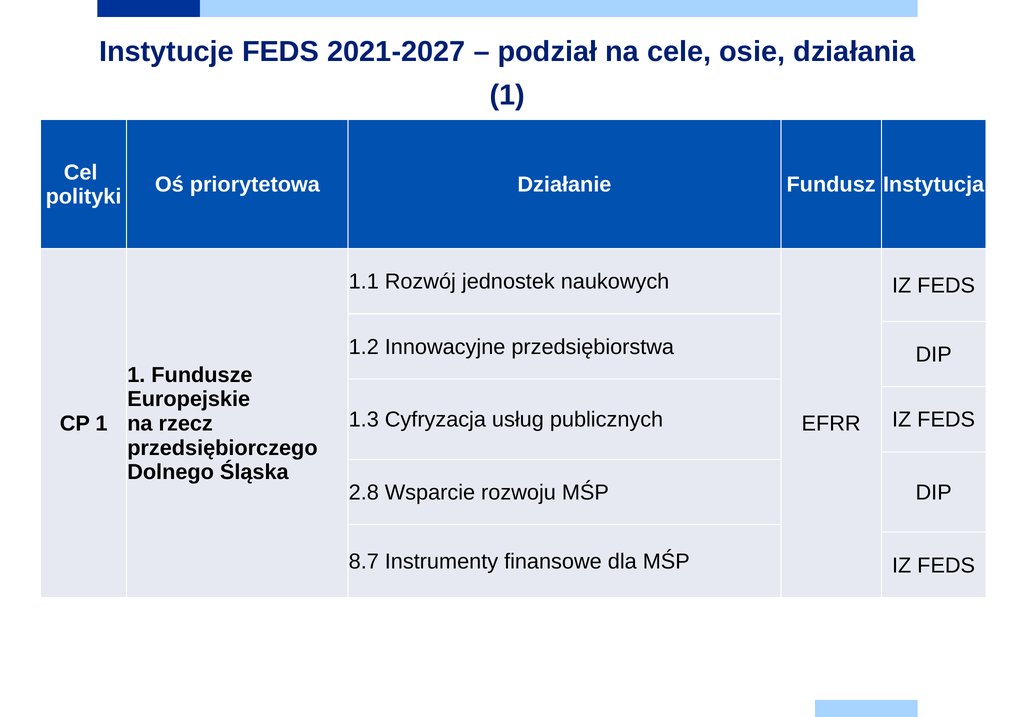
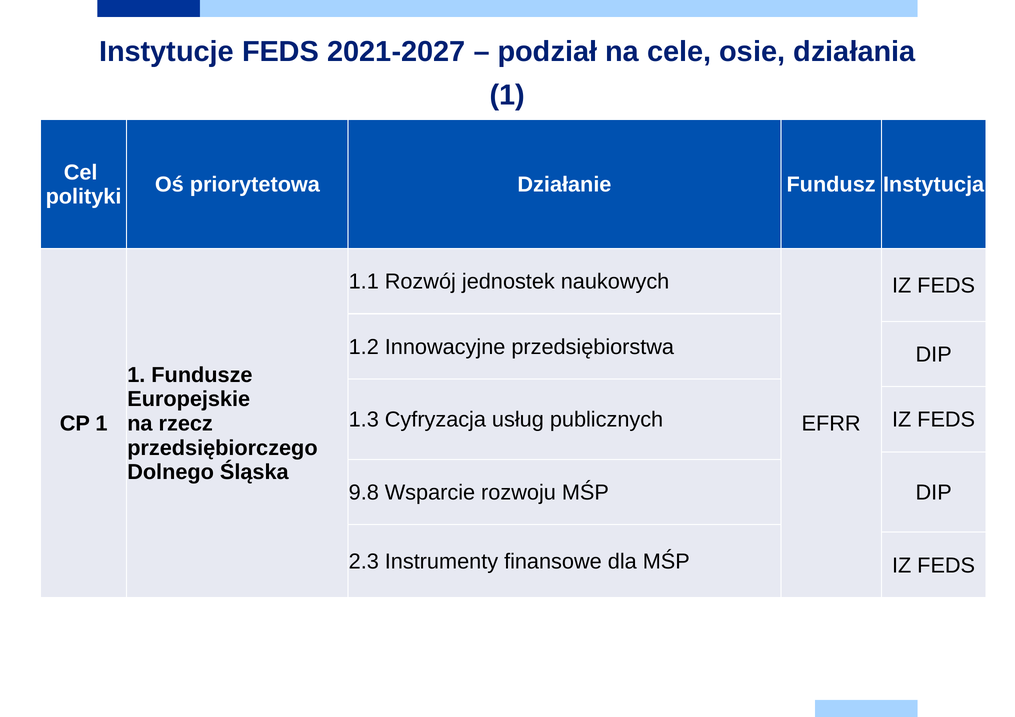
2.8: 2.8 -> 9.8
8.7: 8.7 -> 2.3
